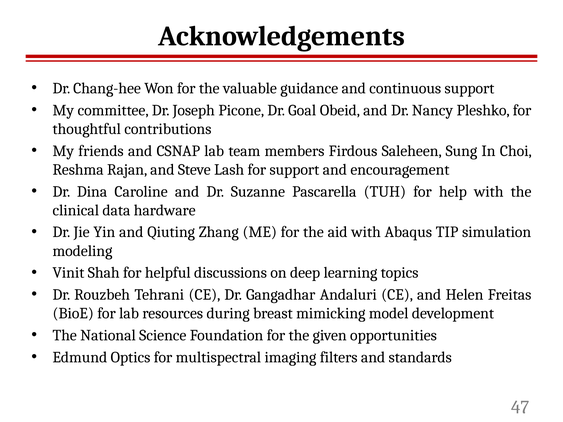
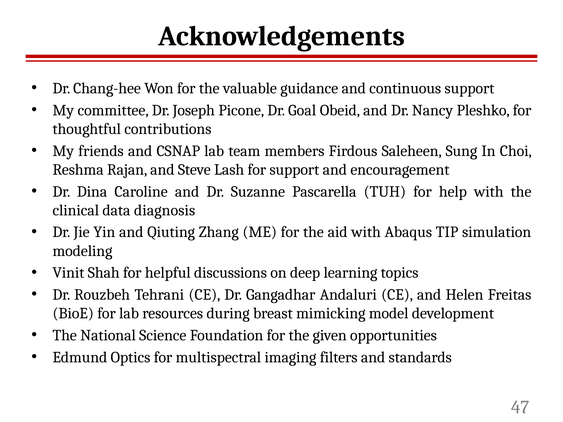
hardware: hardware -> diagnosis
